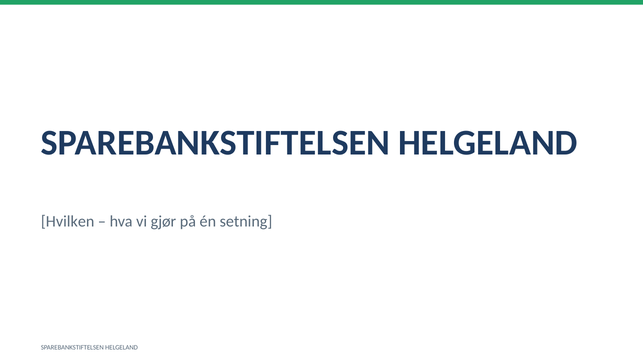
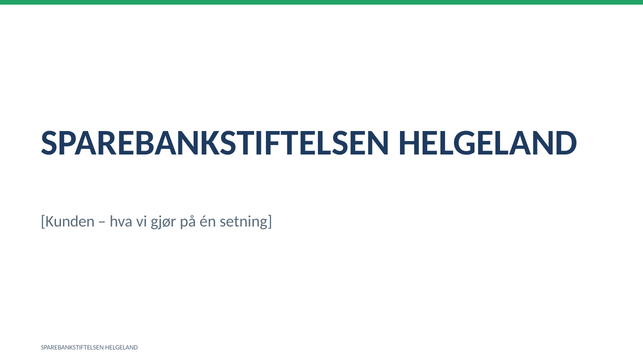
Hvilken: Hvilken -> Kunden
